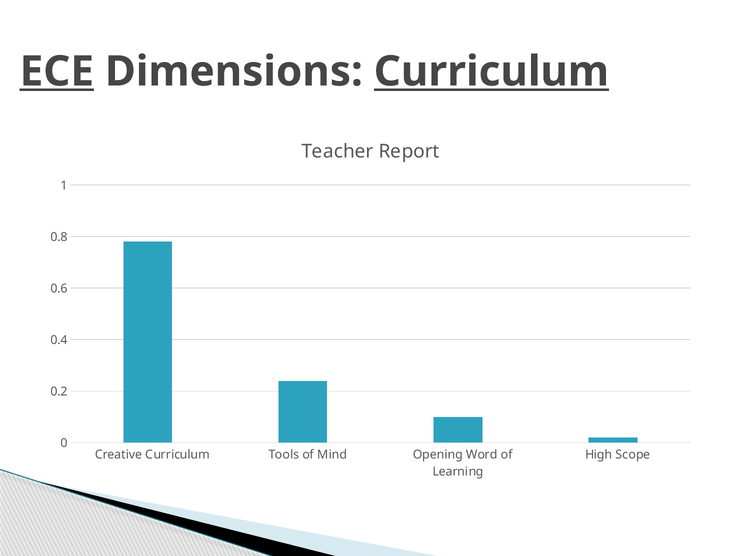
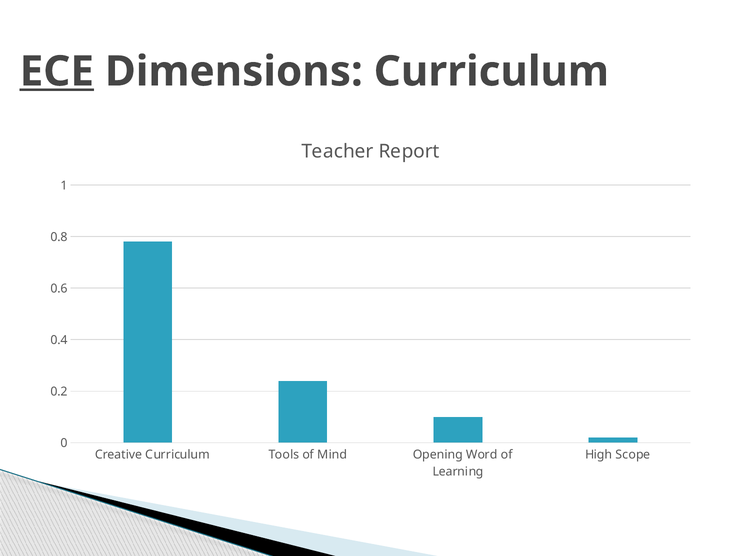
Curriculum at (491, 72) underline: present -> none
